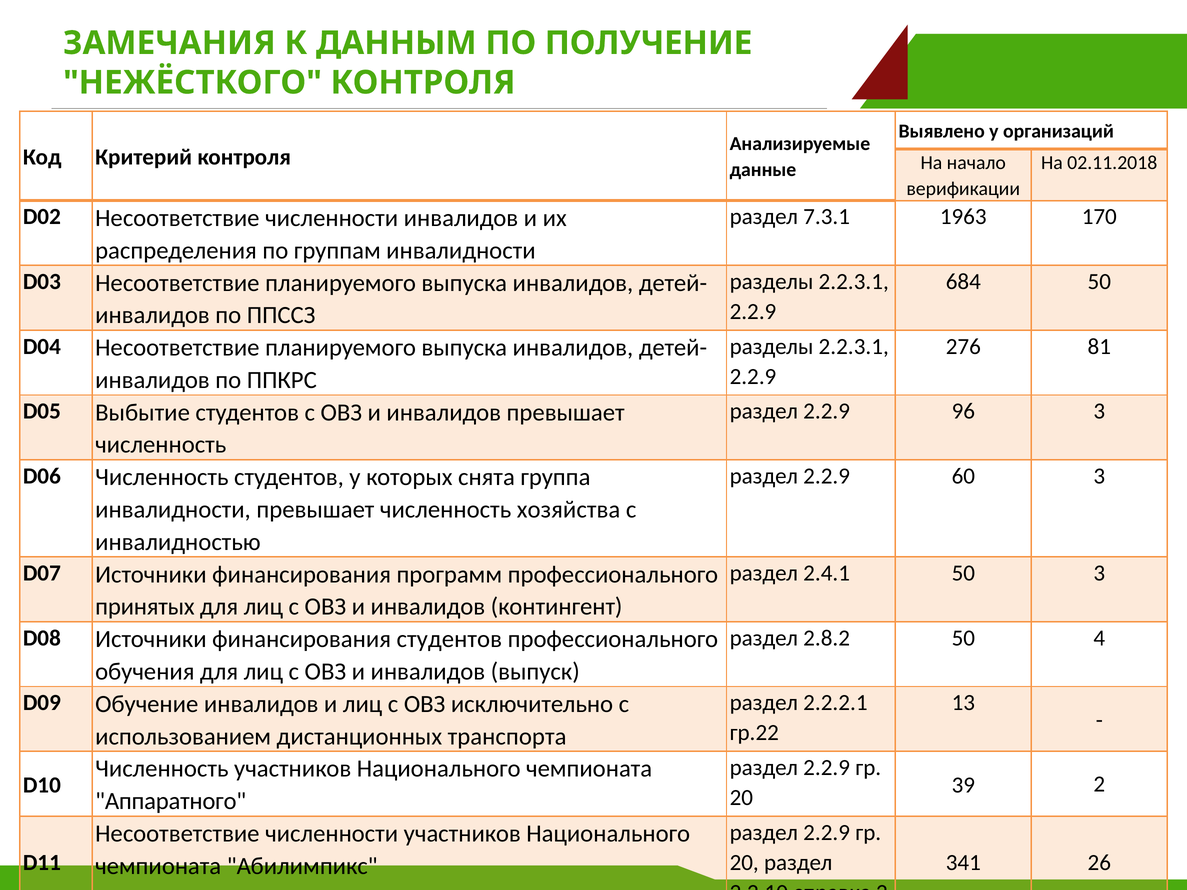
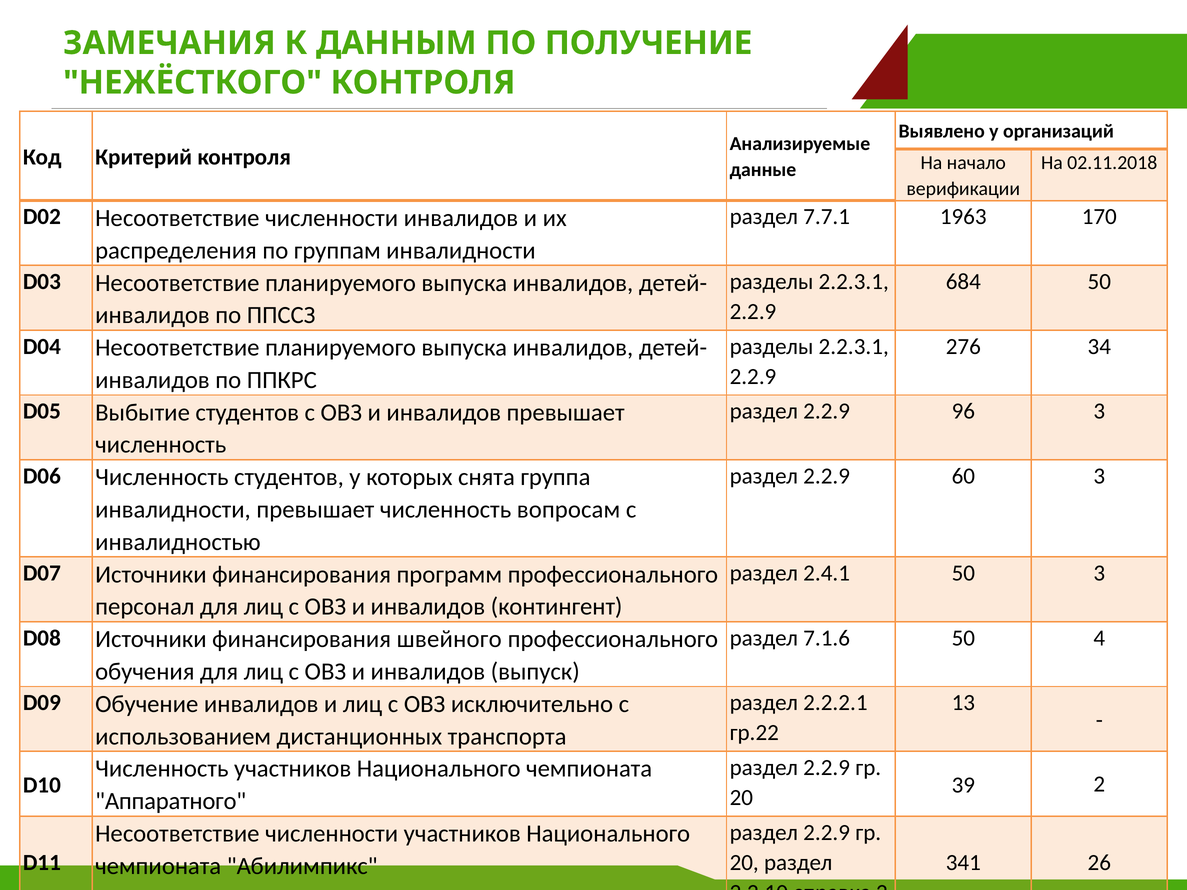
7.3.1: 7.3.1 -> 7.7.1
81: 81 -> 34
хозяйства: хозяйства -> вопросам
принятых: принятых -> персонал
финансирования студентов: студентов -> швейного
2.8.2: 2.8.2 -> 7.1.6
